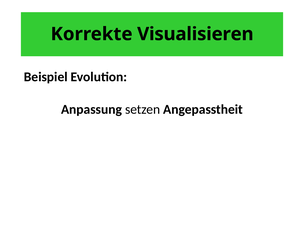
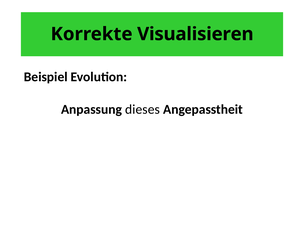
setzen: setzen -> dieses
